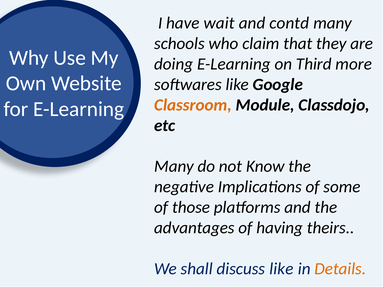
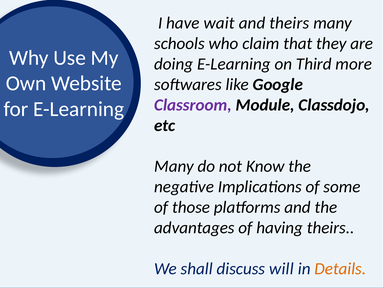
and contd: contd -> theirs
Classroom colour: orange -> purple
discuss like: like -> will
